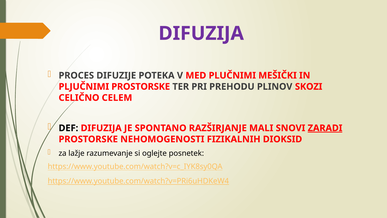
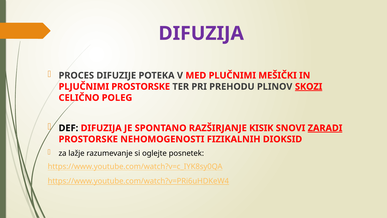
SKOZI underline: none -> present
CELEM: CELEM -> POLEG
MALI: MALI -> KISIK
